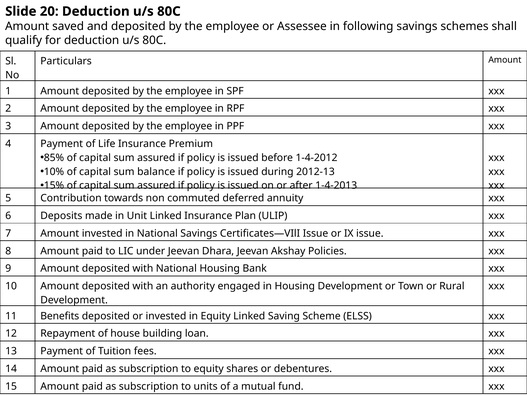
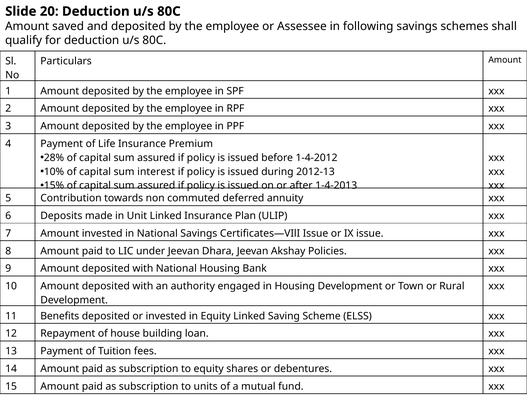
85%: 85% -> 28%
balance: balance -> interest
